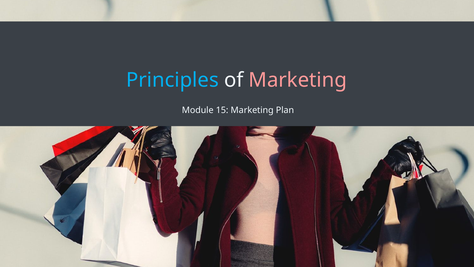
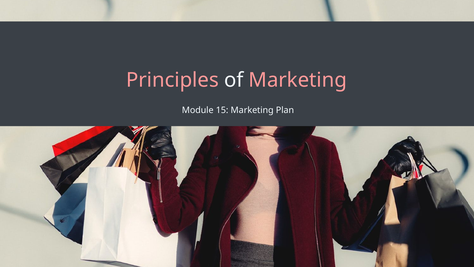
Principles colour: light blue -> pink
